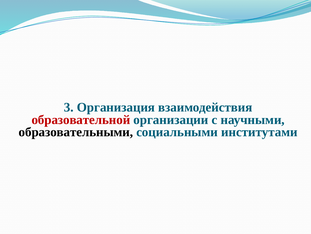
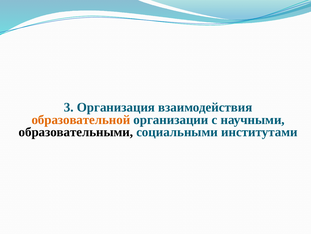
образовательной colour: red -> orange
